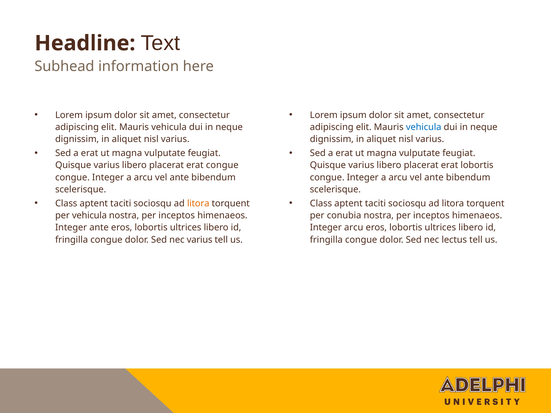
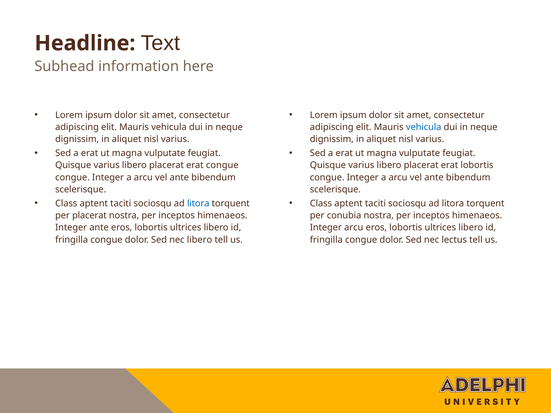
litora at (198, 204) colour: orange -> blue
per vehicula: vehicula -> placerat
nec varius: varius -> libero
